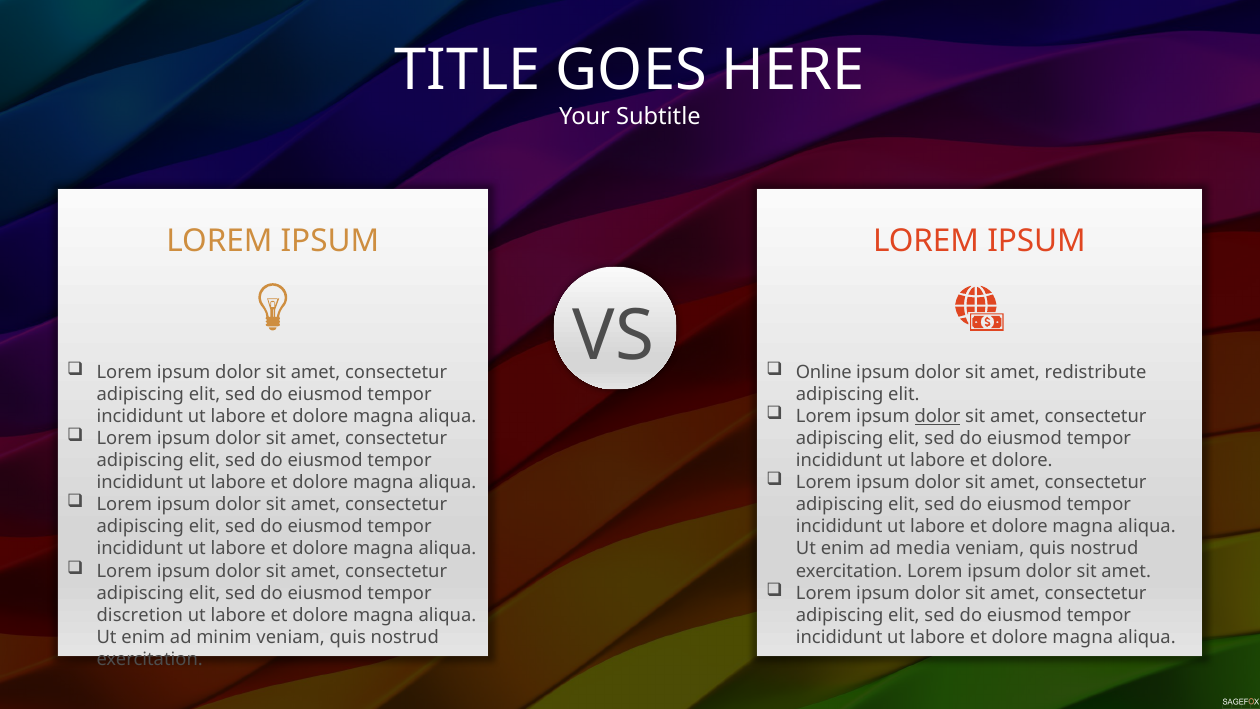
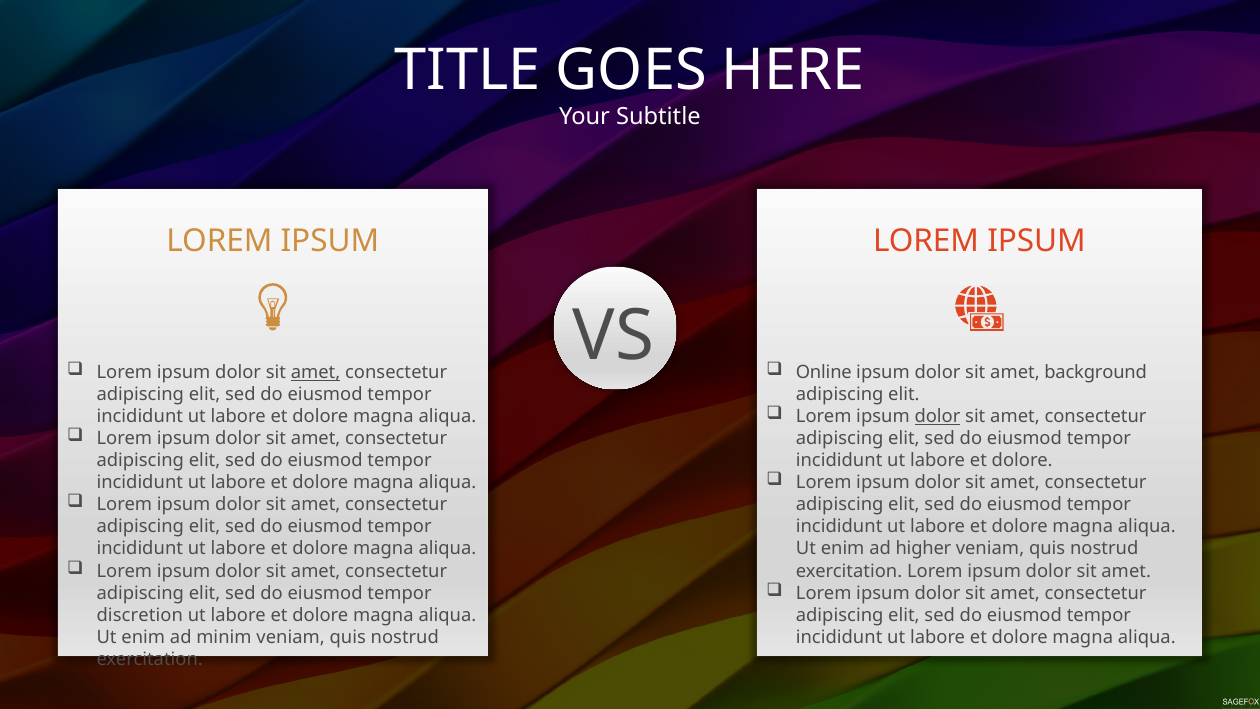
amet at (316, 372) underline: none -> present
redistribute: redistribute -> background
media: media -> higher
